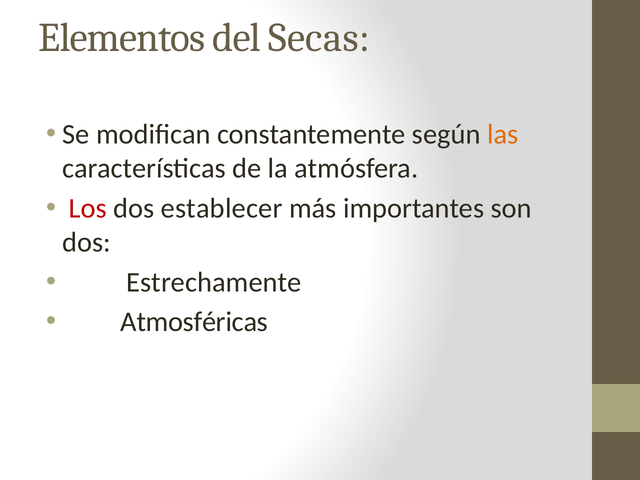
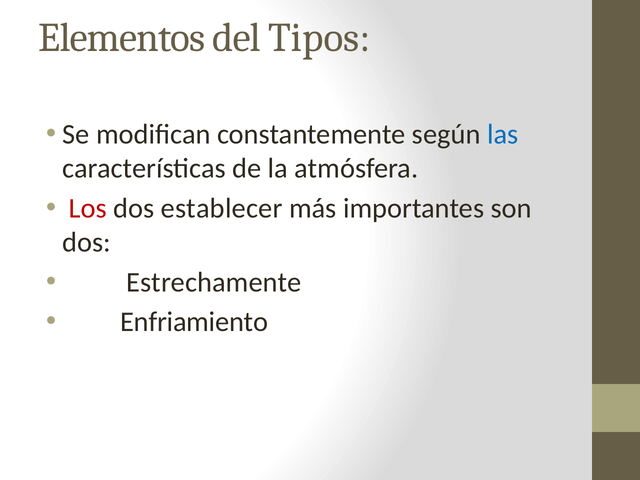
Secas: Secas -> Tipos
las colour: orange -> blue
Atmosféricas: Atmosféricas -> Enfriamiento
